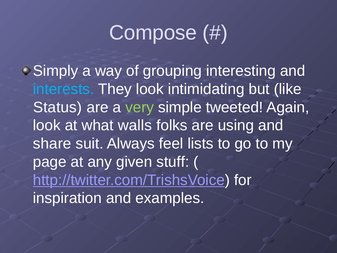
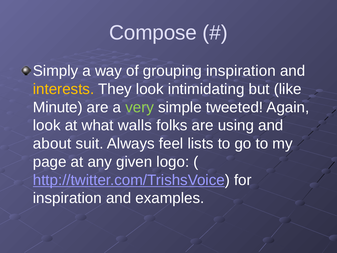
grouping interesting: interesting -> inspiration
interests colour: light blue -> yellow
Status: Status -> Minute
share: share -> about
stuff: stuff -> logo
